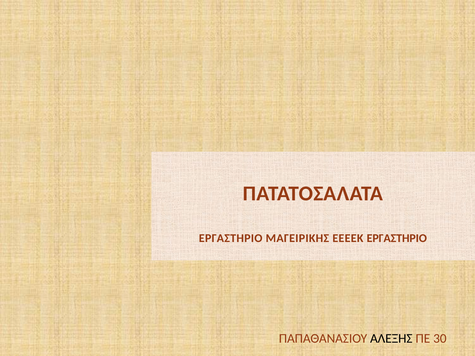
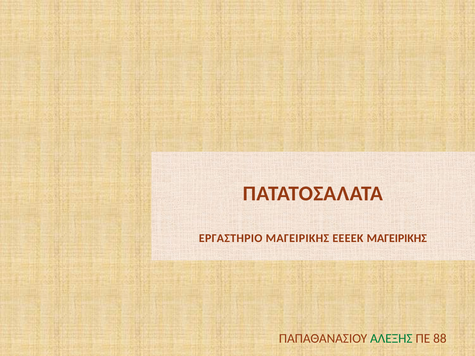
ΕΕΕΕΚ ΕΡΓΑΣΤΗΡΙΟ: ΕΡΓΑΣΤΗΡΙΟ -> ΜΑΓΕΙΡΙΚΗΣ
ΑΛΕΞΗΣ colour: black -> green
30: 30 -> 88
